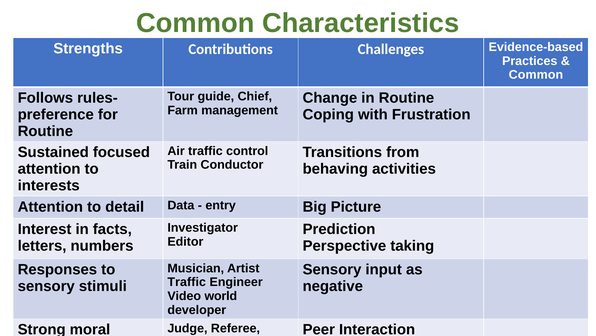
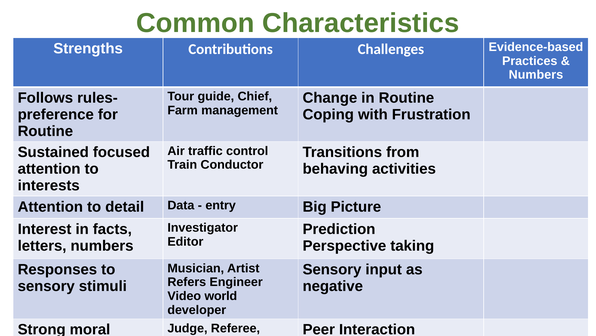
Common at (536, 75): Common -> Numbers
Traffic at (187, 282): Traffic -> Refers
